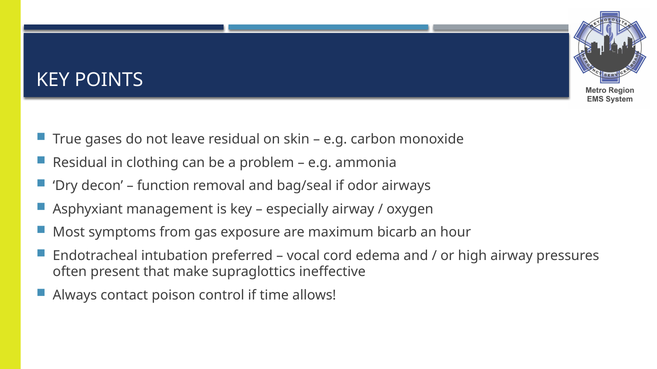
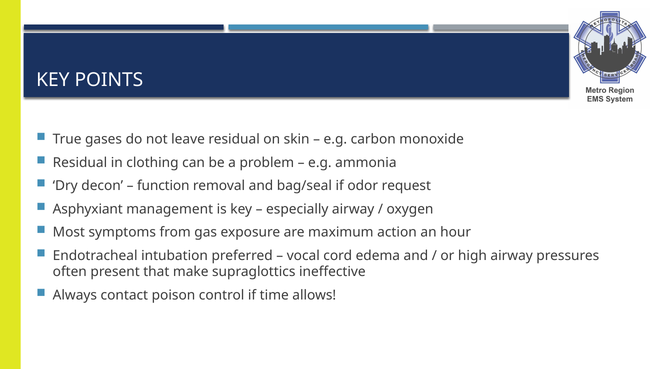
airways: airways -> request
bicarb: bicarb -> action
